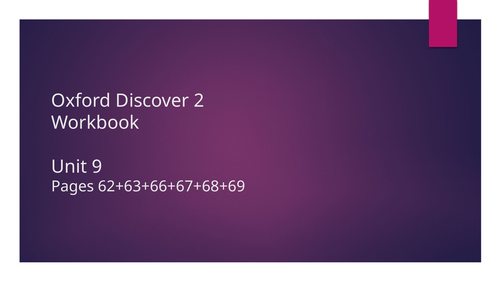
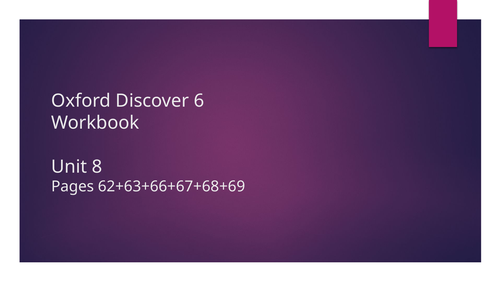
2: 2 -> 6
9: 9 -> 8
